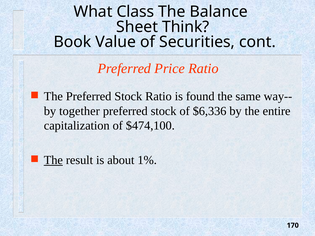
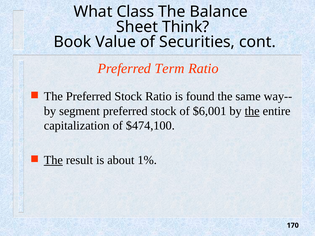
Price: Price -> Term
together: together -> segment
$6,336: $6,336 -> $6,001
the at (252, 111) underline: none -> present
